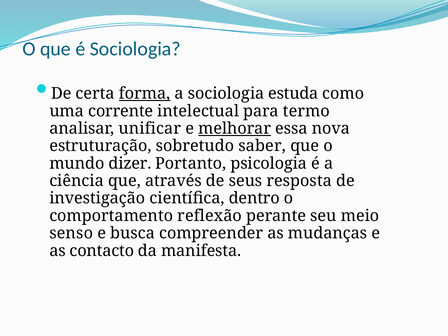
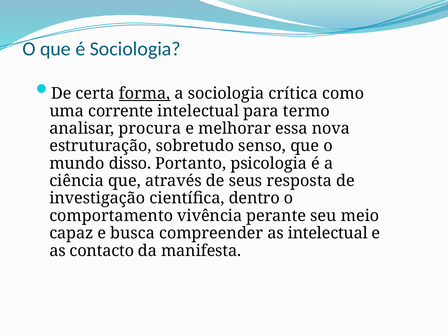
estuda: estuda -> crítica
unificar: unificar -> procura
melhorar underline: present -> none
saber: saber -> senso
dizer: dizer -> disso
reflexão: reflexão -> vivência
senso: senso -> capaz
as mudanças: mudanças -> intelectual
